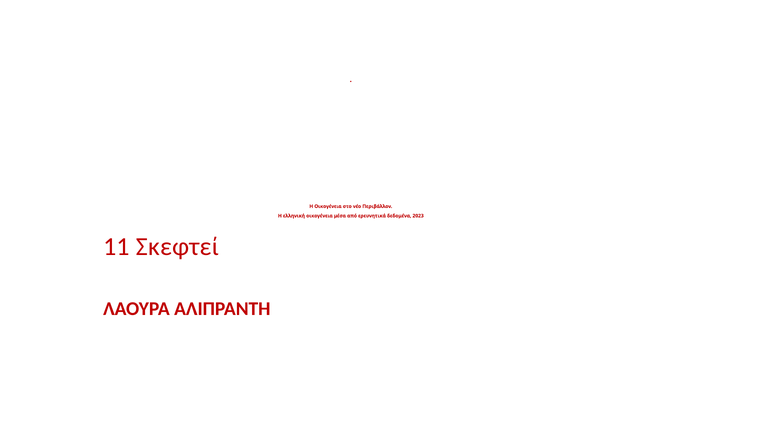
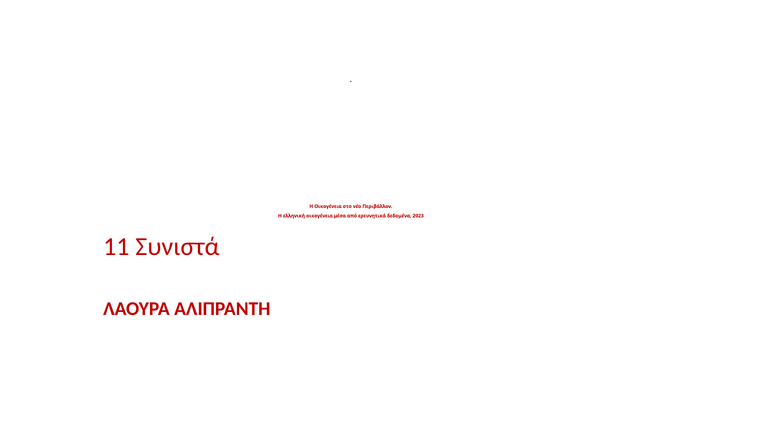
Σκεφτεί: Σκεφτεί -> Συνιστά
